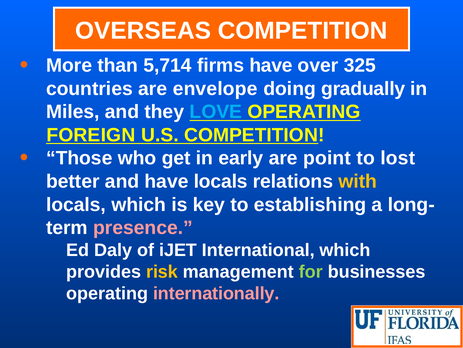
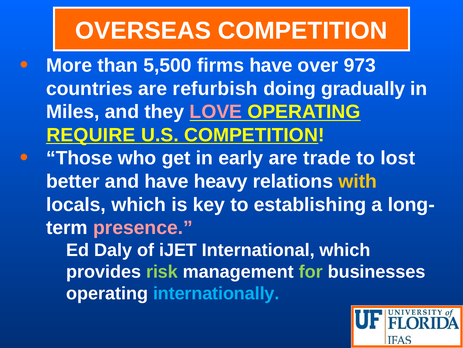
5,714: 5,714 -> 5,500
325: 325 -> 973
envelope: envelope -> refurbish
LOVE colour: light blue -> pink
FOREIGN: FOREIGN -> REQUIRE
point: point -> trade
have locals: locals -> heavy
risk colour: yellow -> light green
internationally colour: pink -> light blue
